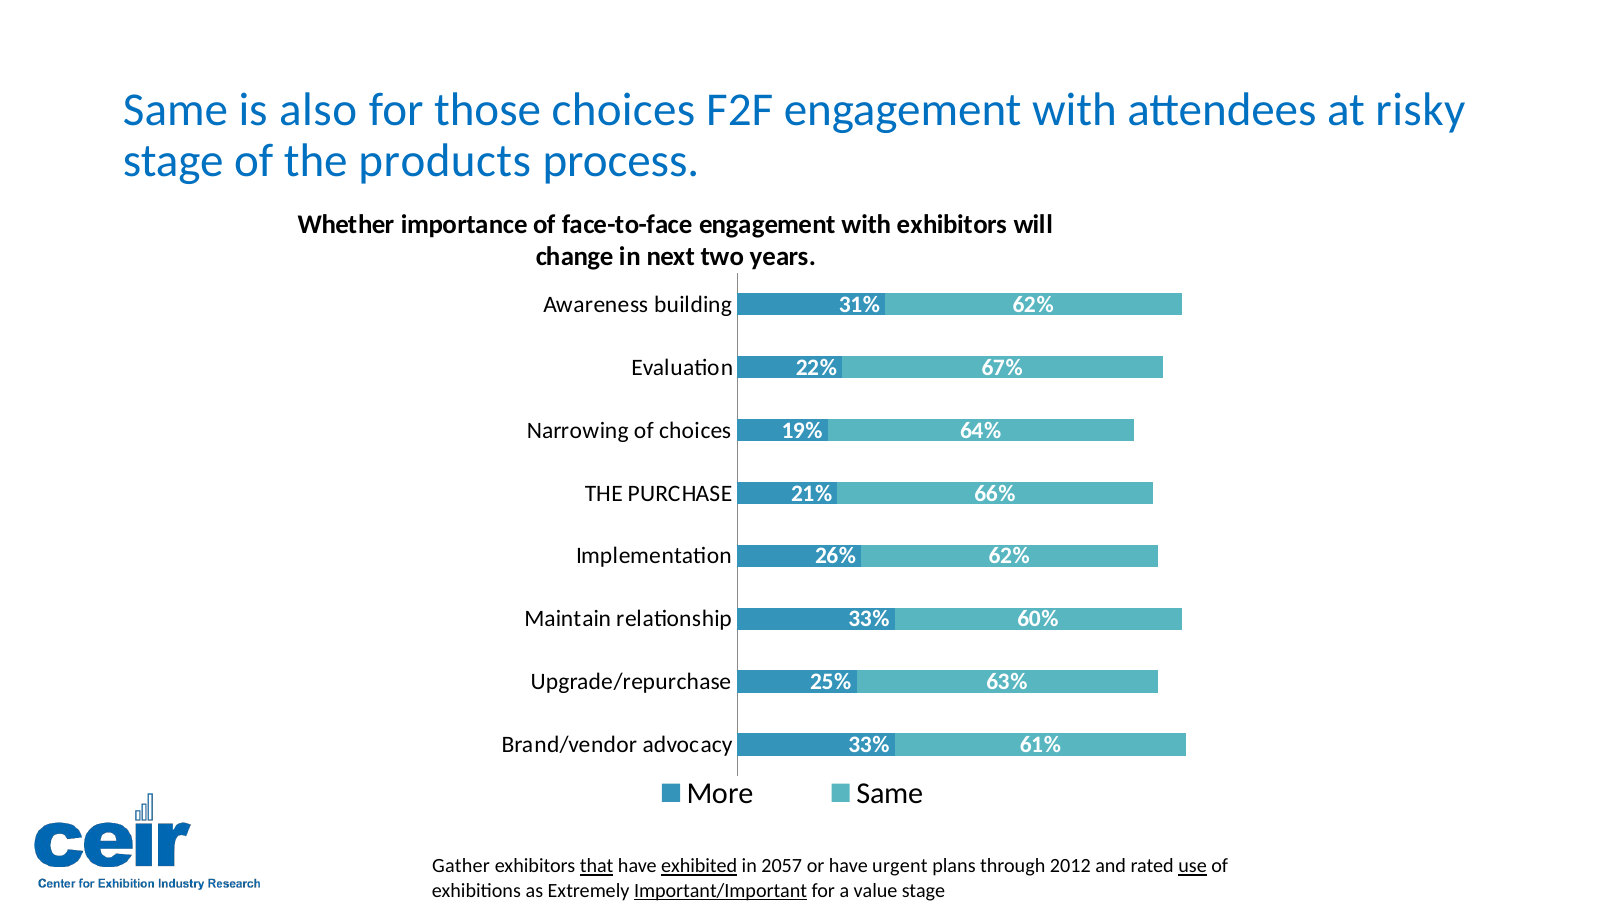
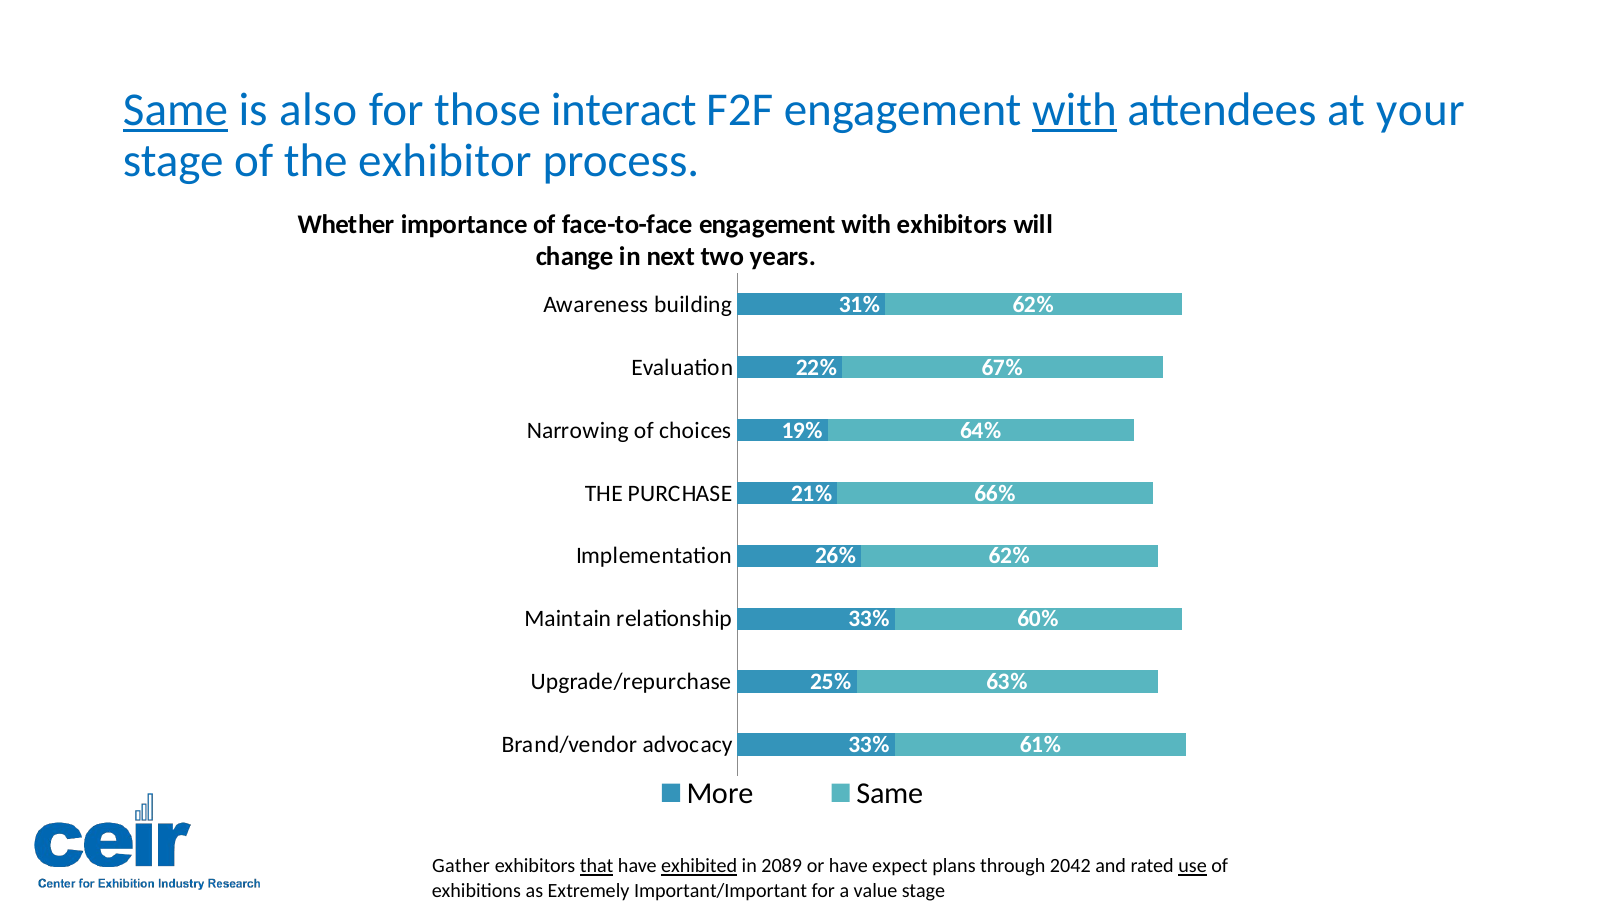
Same at (175, 110) underline: none -> present
those choices: choices -> interact
with at (1074, 110) underline: none -> present
risky: risky -> your
products: products -> exhibitor
2057: 2057 -> 2089
urgent: urgent -> expect
2012: 2012 -> 2042
Important/Important underline: present -> none
